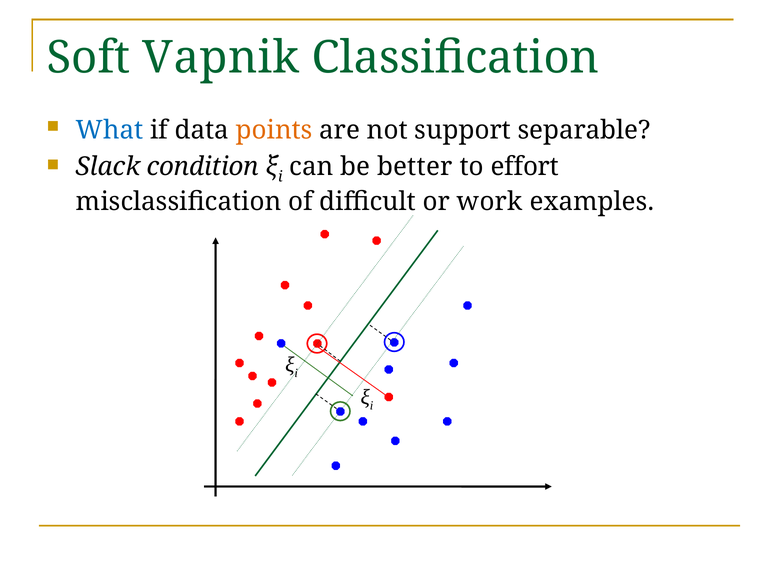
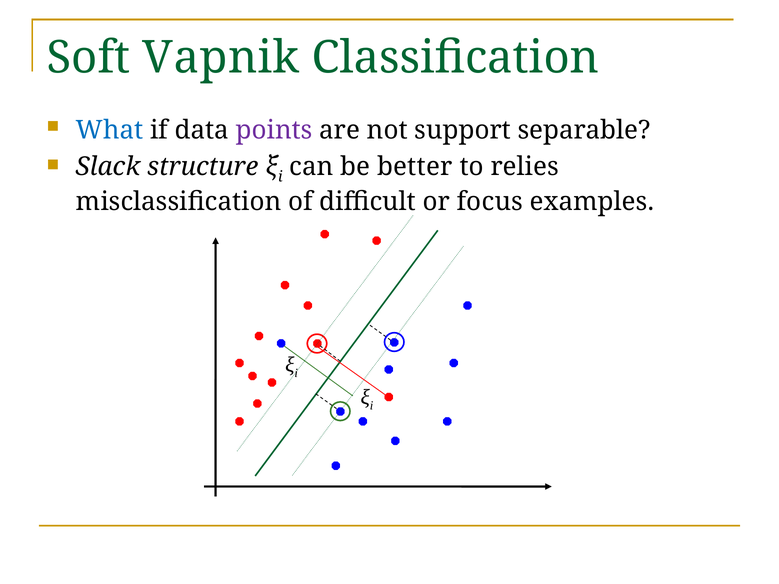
points colour: orange -> purple
condition: condition -> structure
effort: effort -> relies
work: work -> focus
